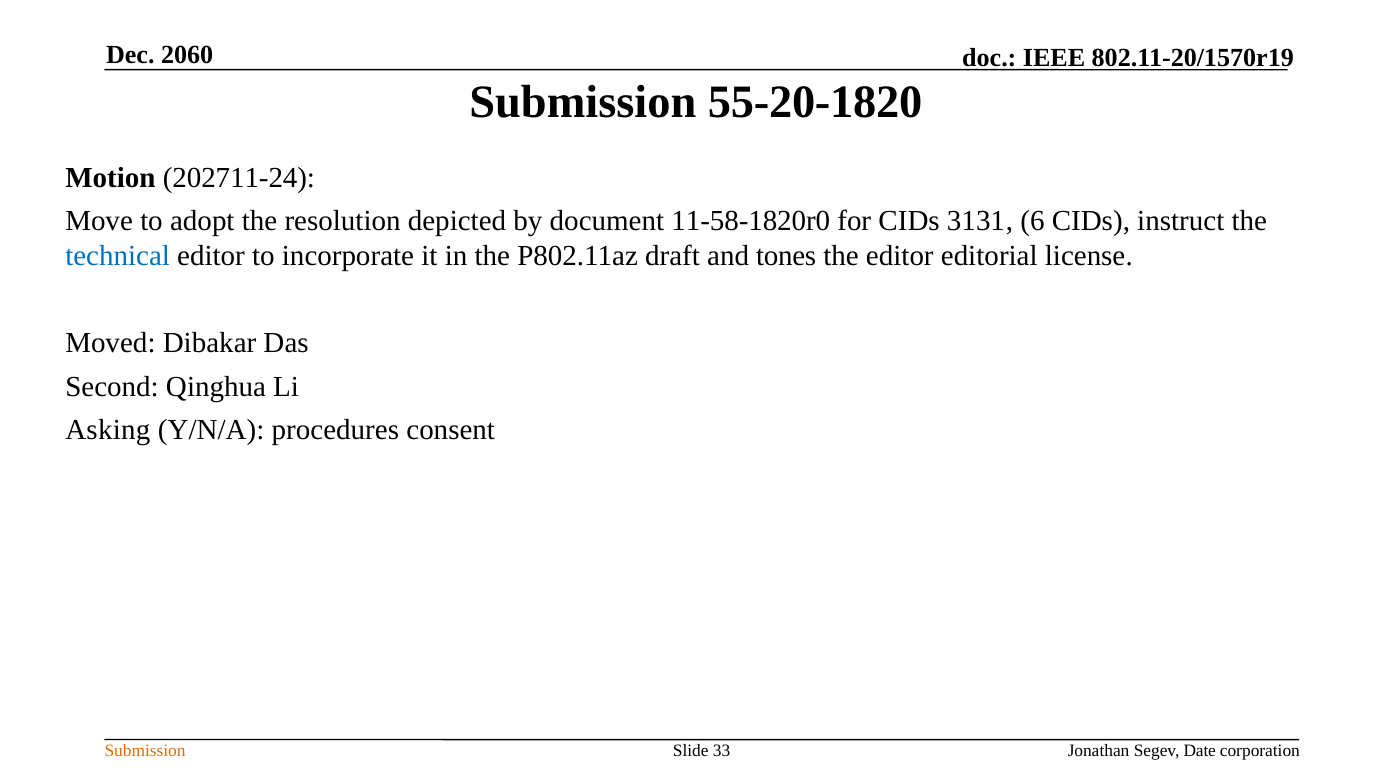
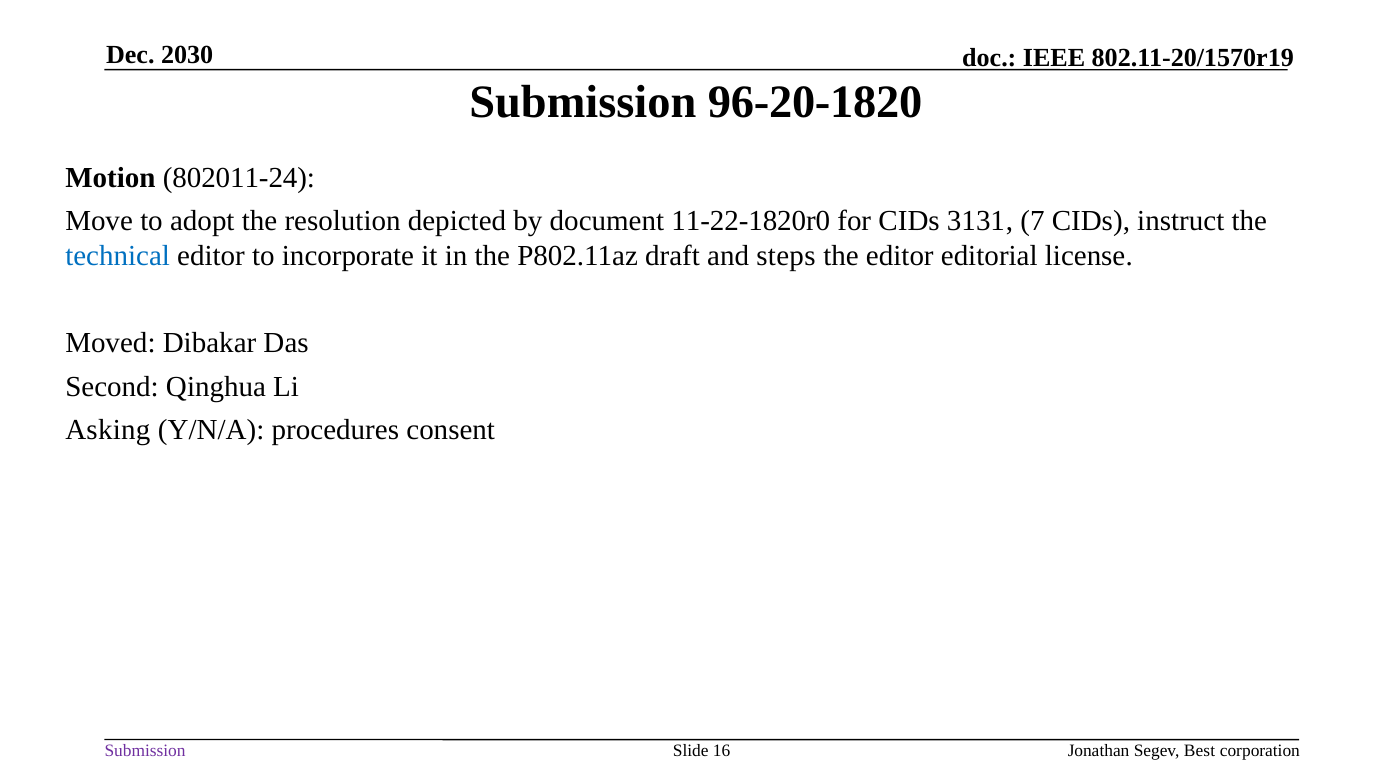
2060: 2060 -> 2030
55-20-1820: 55-20-1820 -> 96-20-1820
202711-24: 202711-24 -> 802011-24
11-58-1820r0: 11-58-1820r0 -> 11-22-1820r0
6: 6 -> 7
tones: tones -> steps
Submission at (145, 751) colour: orange -> purple
33: 33 -> 16
Date: Date -> Best
